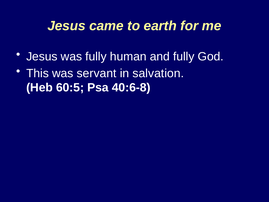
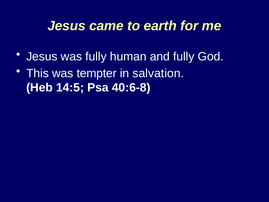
servant: servant -> tempter
60:5: 60:5 -> 14:5
